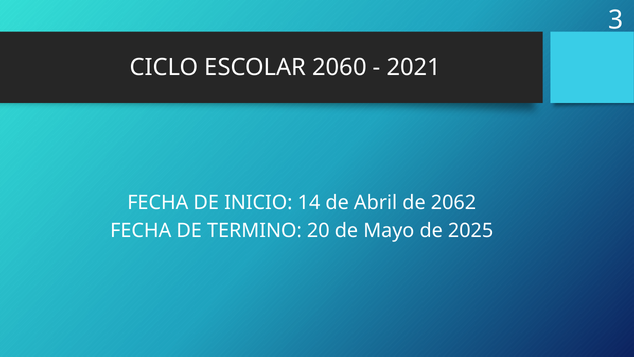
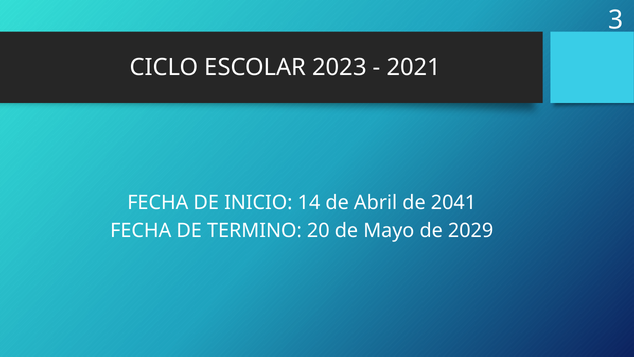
2060: 2060 -> 2023
2062: 2062 -> 2041
2025: 2025 -> 2029
